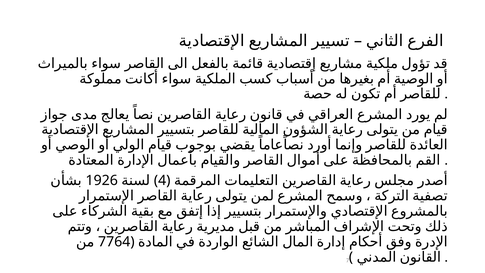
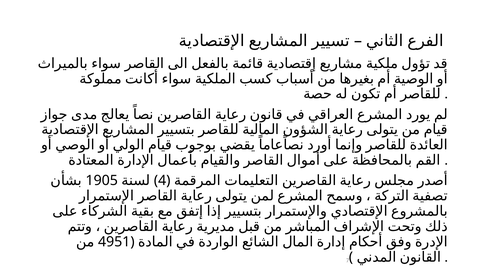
1926: 1926 -> 1905
7764: 7764 -> 4951
